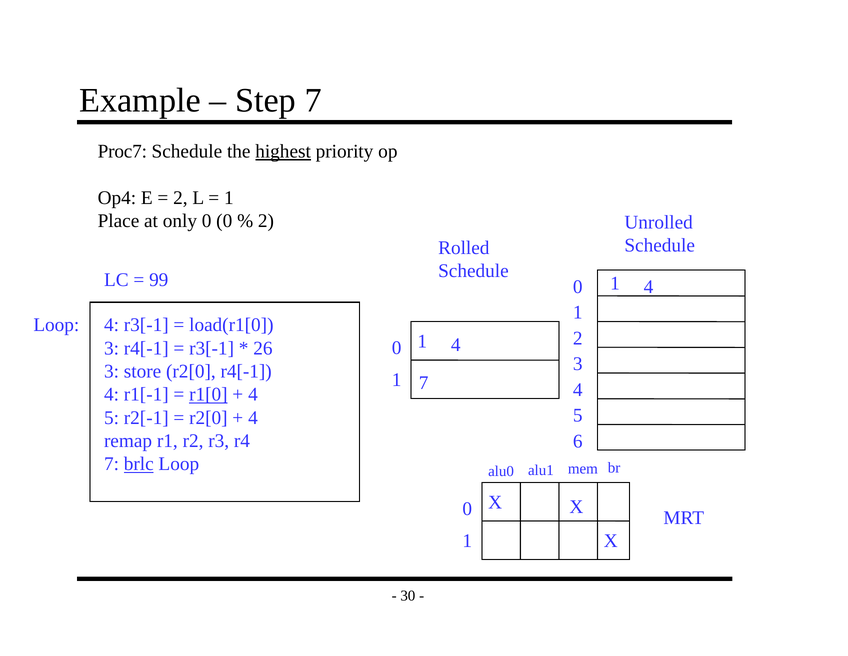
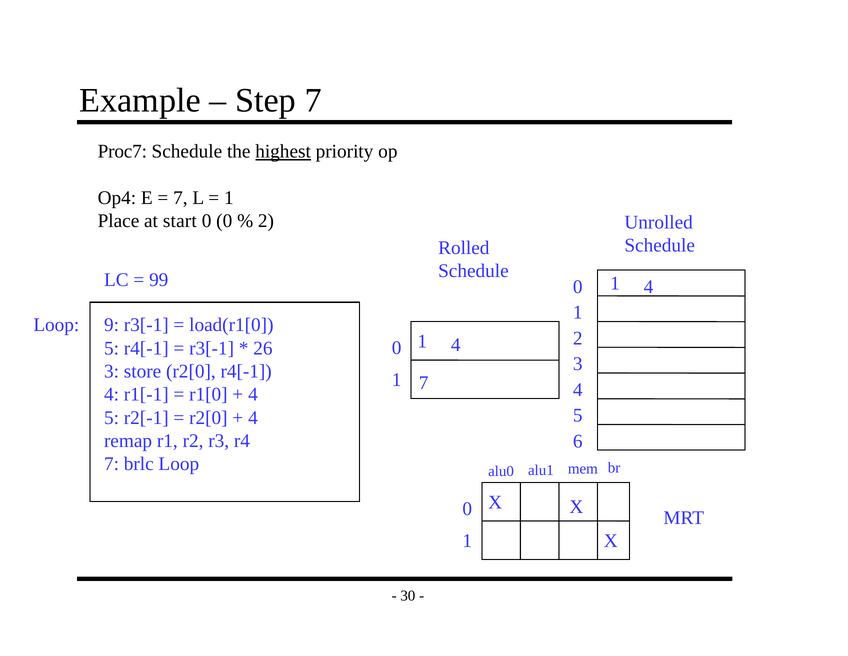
2 at (180, 198): 2 -> 7
only: only -> start
4 at (112, 325): 4 -> 9
3 at (112, 348): 3 -> 5
r1[0 underline: present -> none
brlc underline: present -> none
